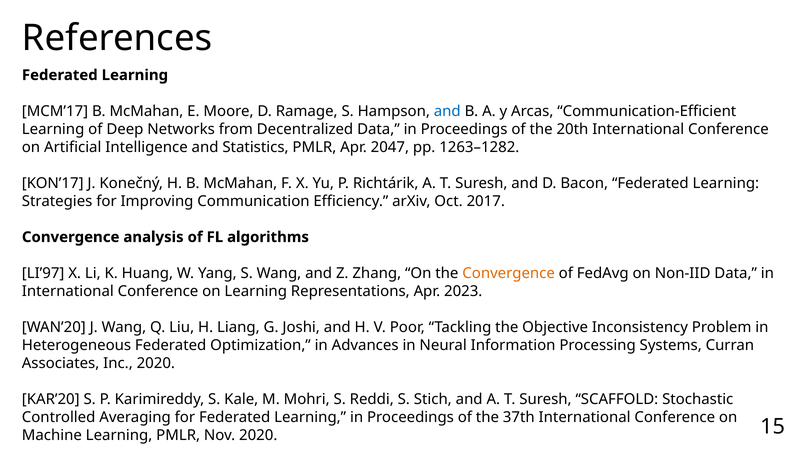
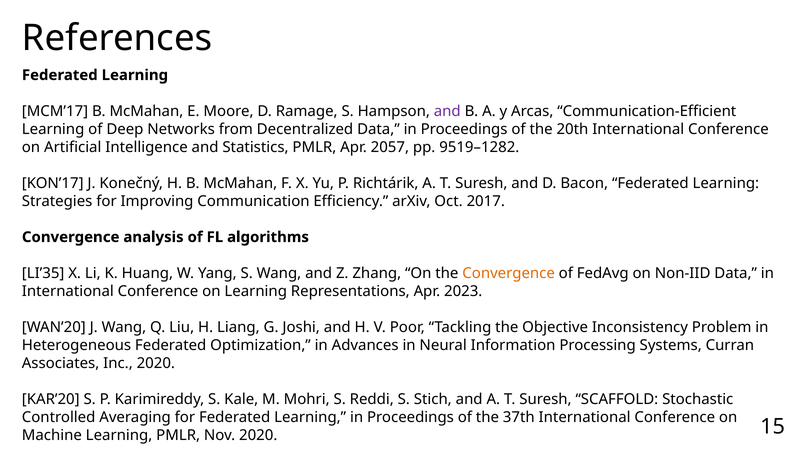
and at (447, 111) colour: blue -> purple
2047: 2047 -> 2057
1263–1282: 1263–1282 -> 9519–1282
LI’97: LI’97 -> LI’35
